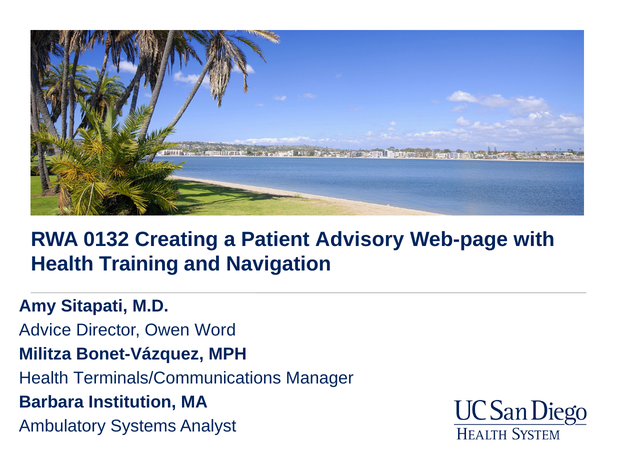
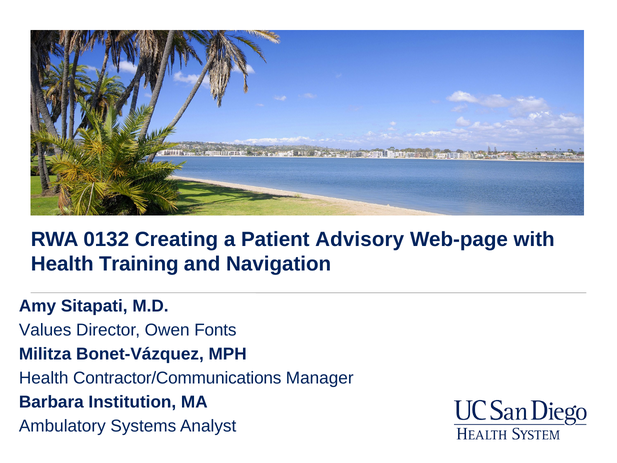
Advice: Advice -> Values
Word: Word -> Fonts
Terminals/Communications: Terminals/Communications -> Contractor/Communications
